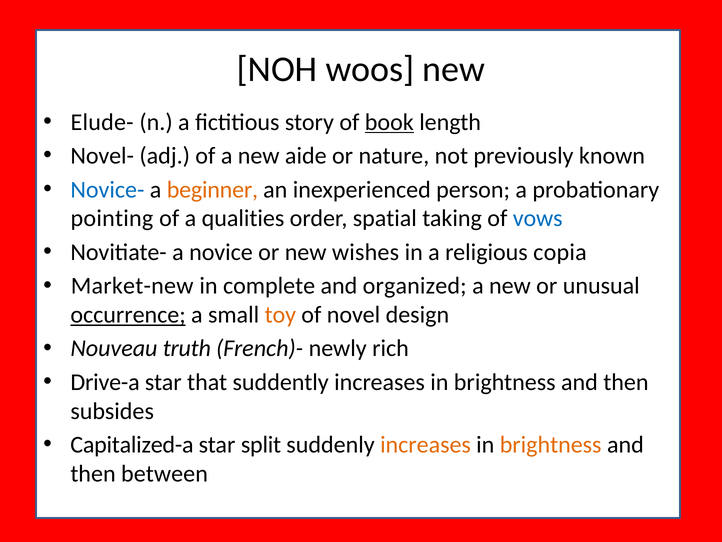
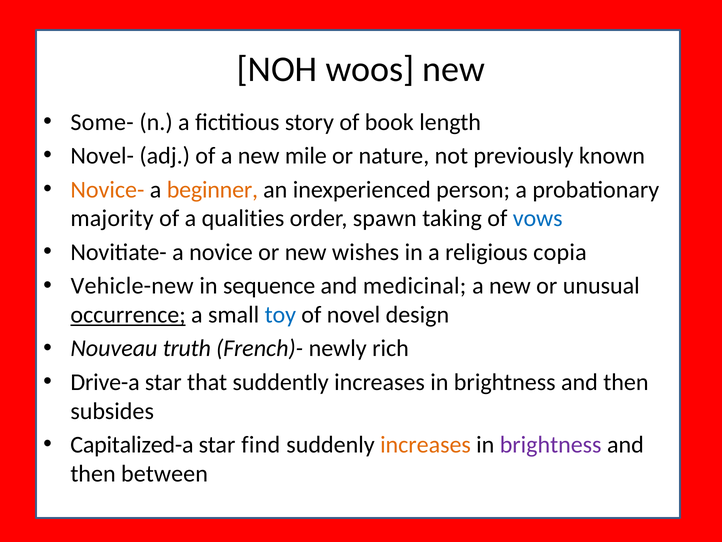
Elude-: Elude- -> Some-
book underline: present -> none
aide: aide -> mile
Novice- colour: blue -> orange
pointing: pointing -> majority
spatial: spatial -> spawn
Market-new: Market-new -> Vehicle-new
complete: complete -> sequence
organized: organized -> medicinal
toy colour: orange -> blue
split: split -> find
brightness at (551, 444) colour: orange -> purple
